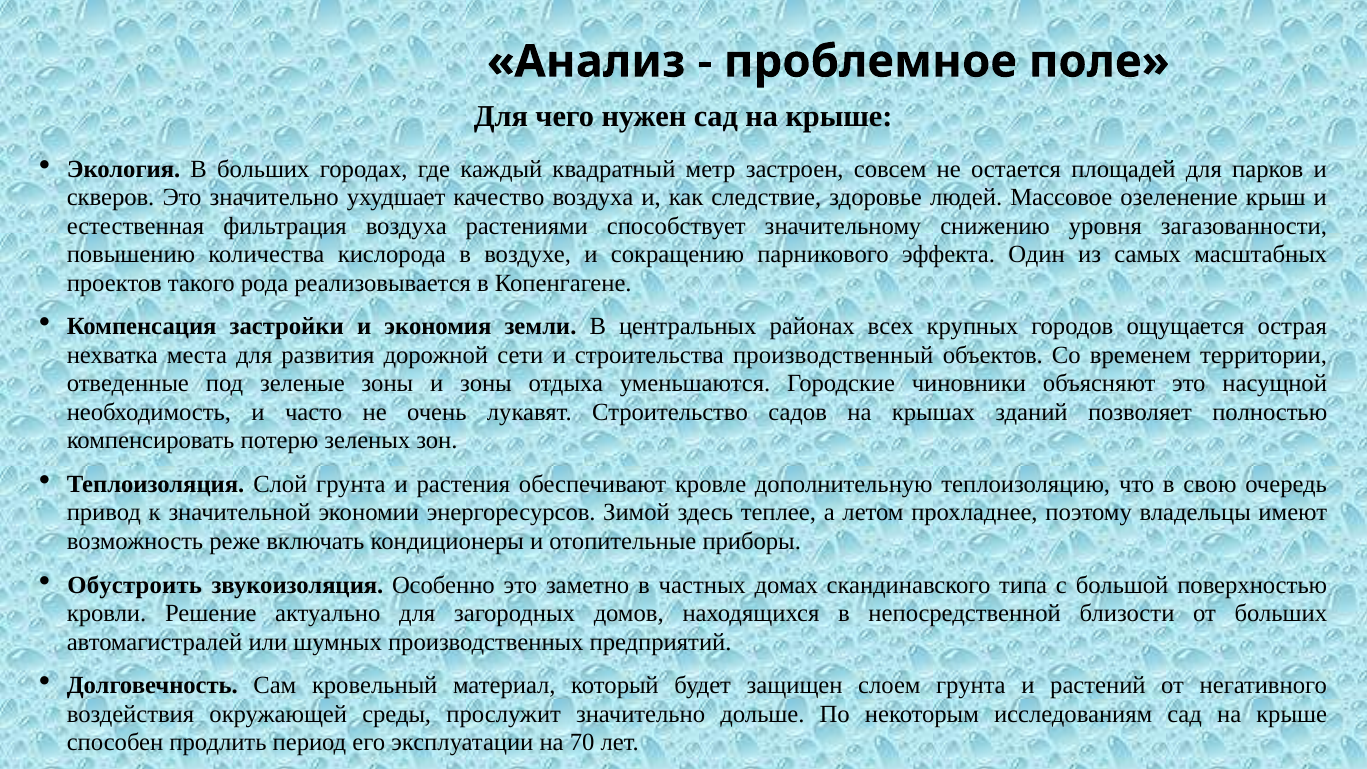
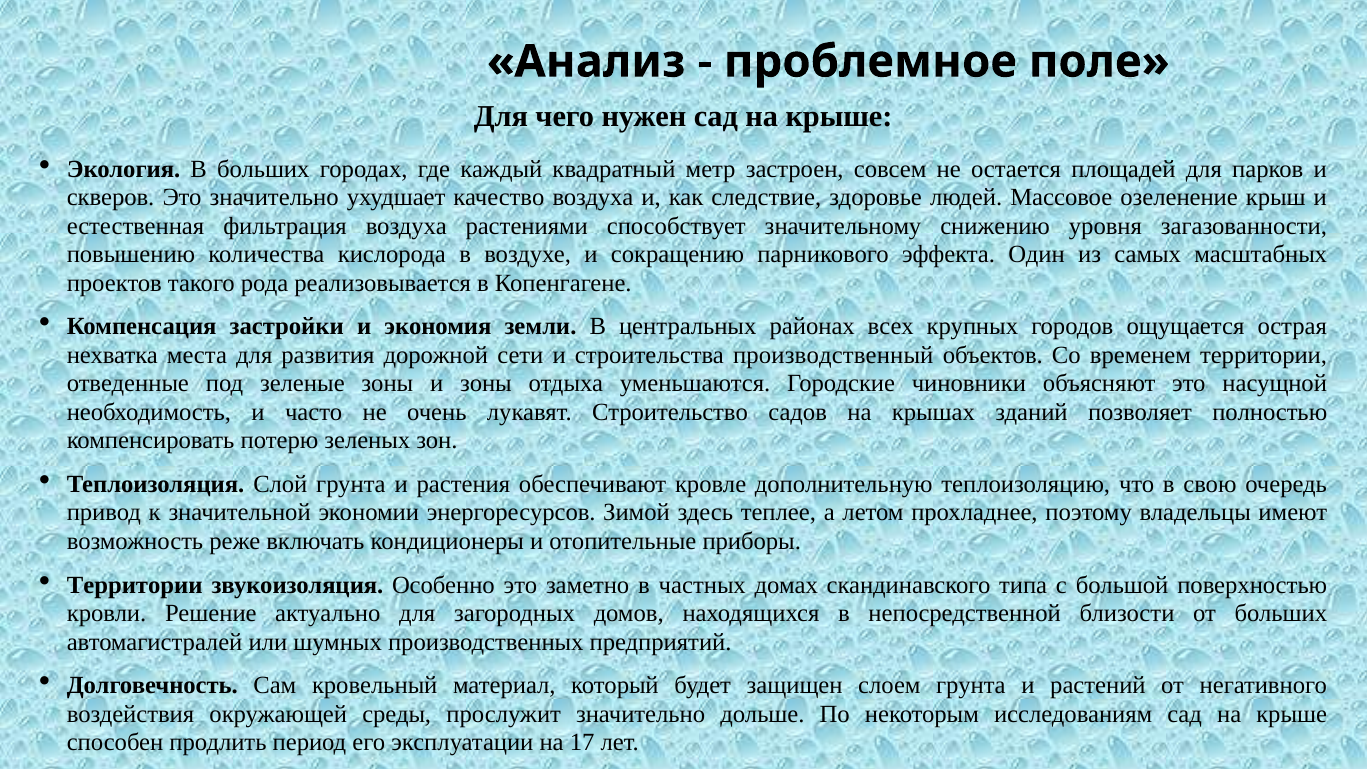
Обустроить at (135, 585): Обустроить -> Территории
70: 70 -> 17
